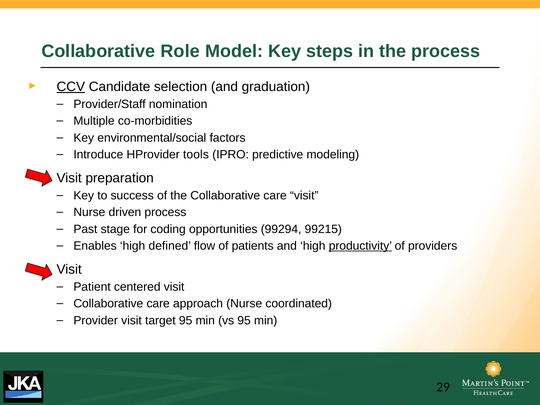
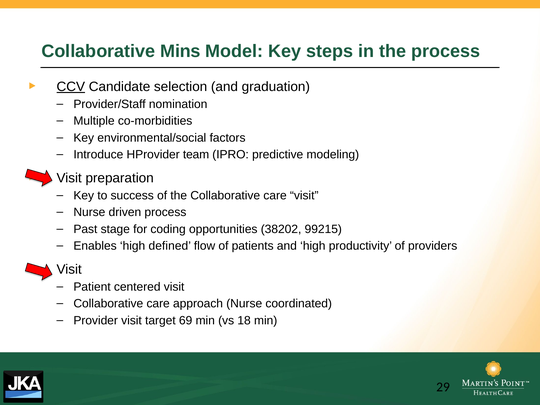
Role: Role -> Mins
tools: tools -> team
99294: 99294 -> 38202
productivity underline: present -> none
target 95: 95 -> 69
vs 95: 95 -> 18
